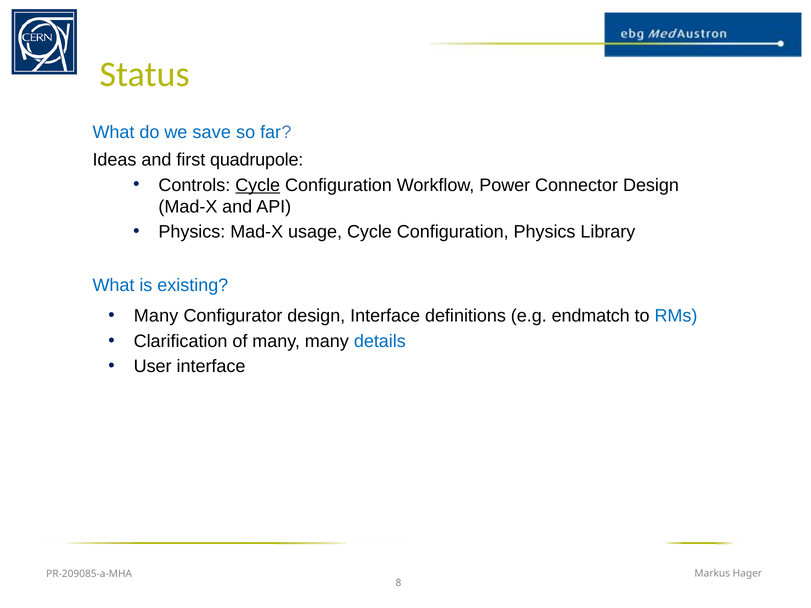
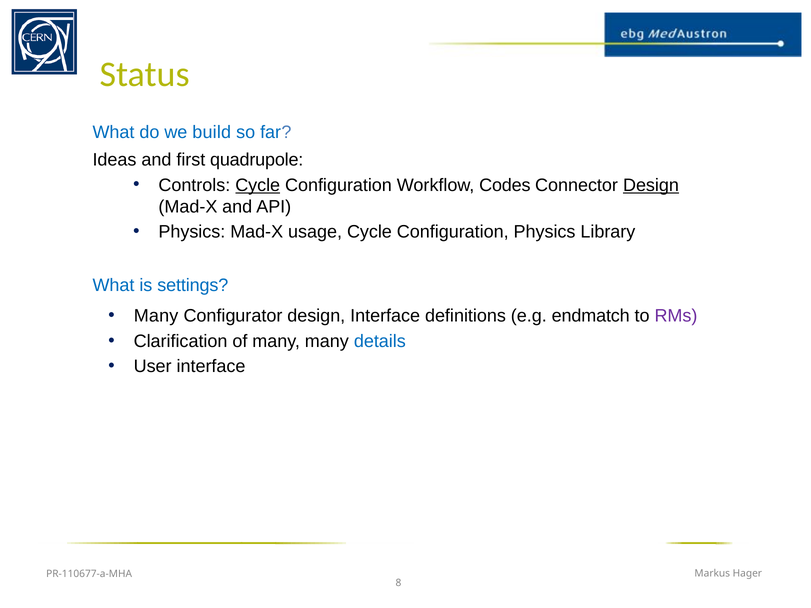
save: save -> build
Power: Power -> Codes
Design at (651, 185) underline: none -> present
existing: existing -> settings
RMs colour: blue -> purple
PR-209085-a-MHA: PR-209085-a-MHA -> PR-110677-a-MHA
